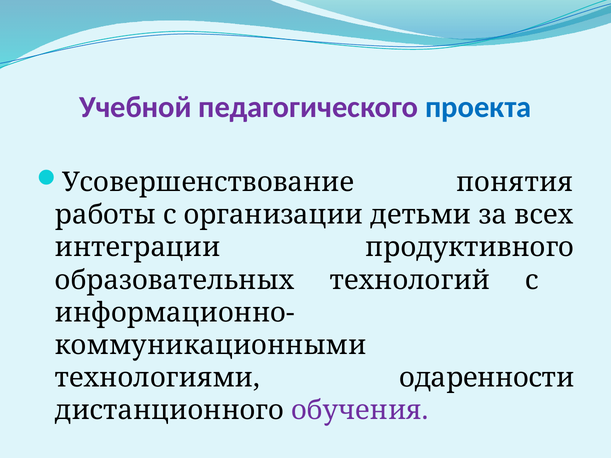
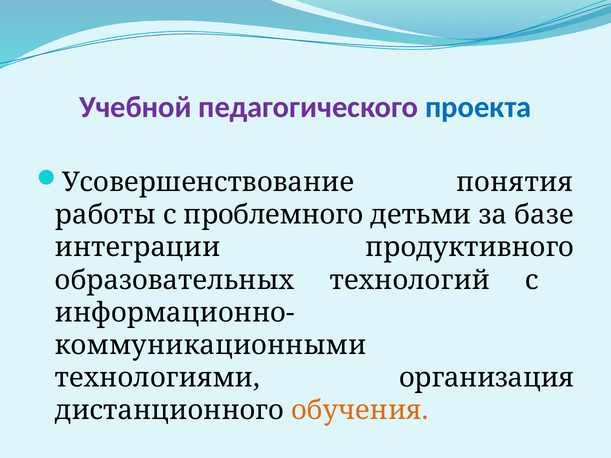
организации: организации -> проблемного
всех: всех -> базе
одаренности: одаренности -> организация
обучения colour: purple -> orange
